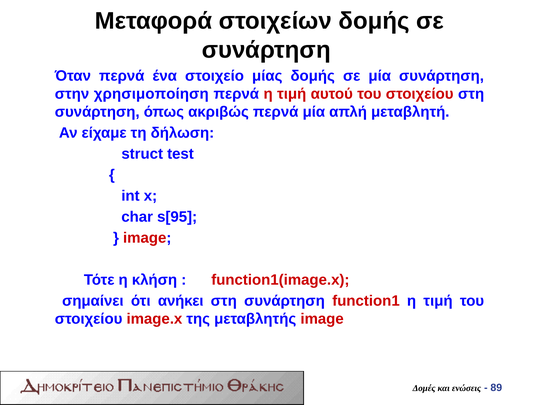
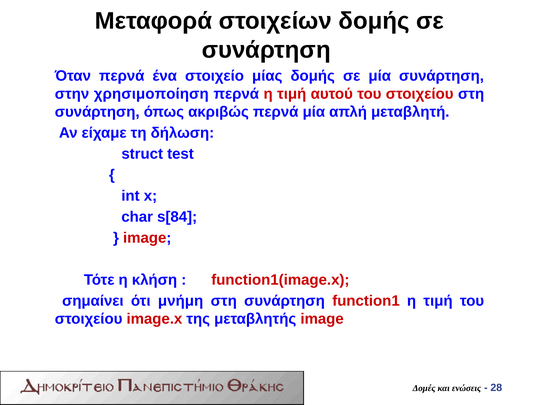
s[95: s[95 -> s[84
ανήκει: ανήκει -> μνήμη
89: 89 -> 28
